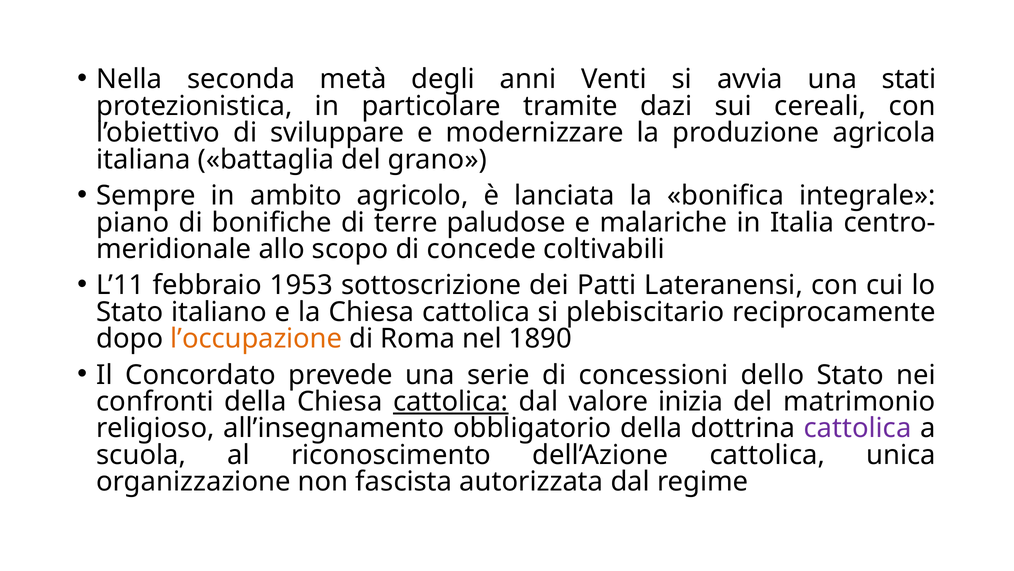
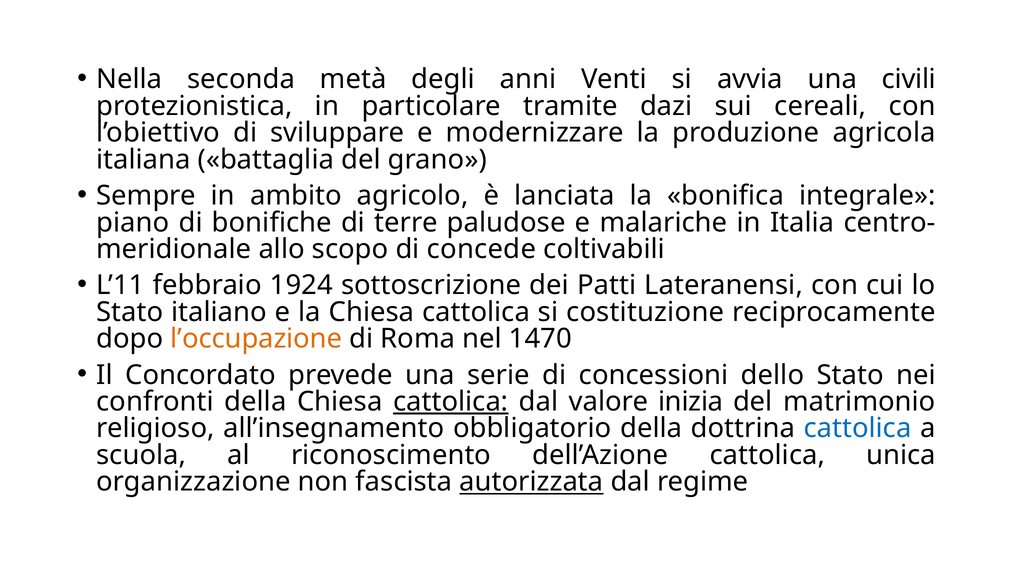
stati: stati -> civili
1953: 1953 -> 1924
plebiscitario: plebiscitario -> costituzione
1890: 1890 -> 1470
cattolica at (858, 428) colour: purple -> blue
autorizzata underline: none -> present
